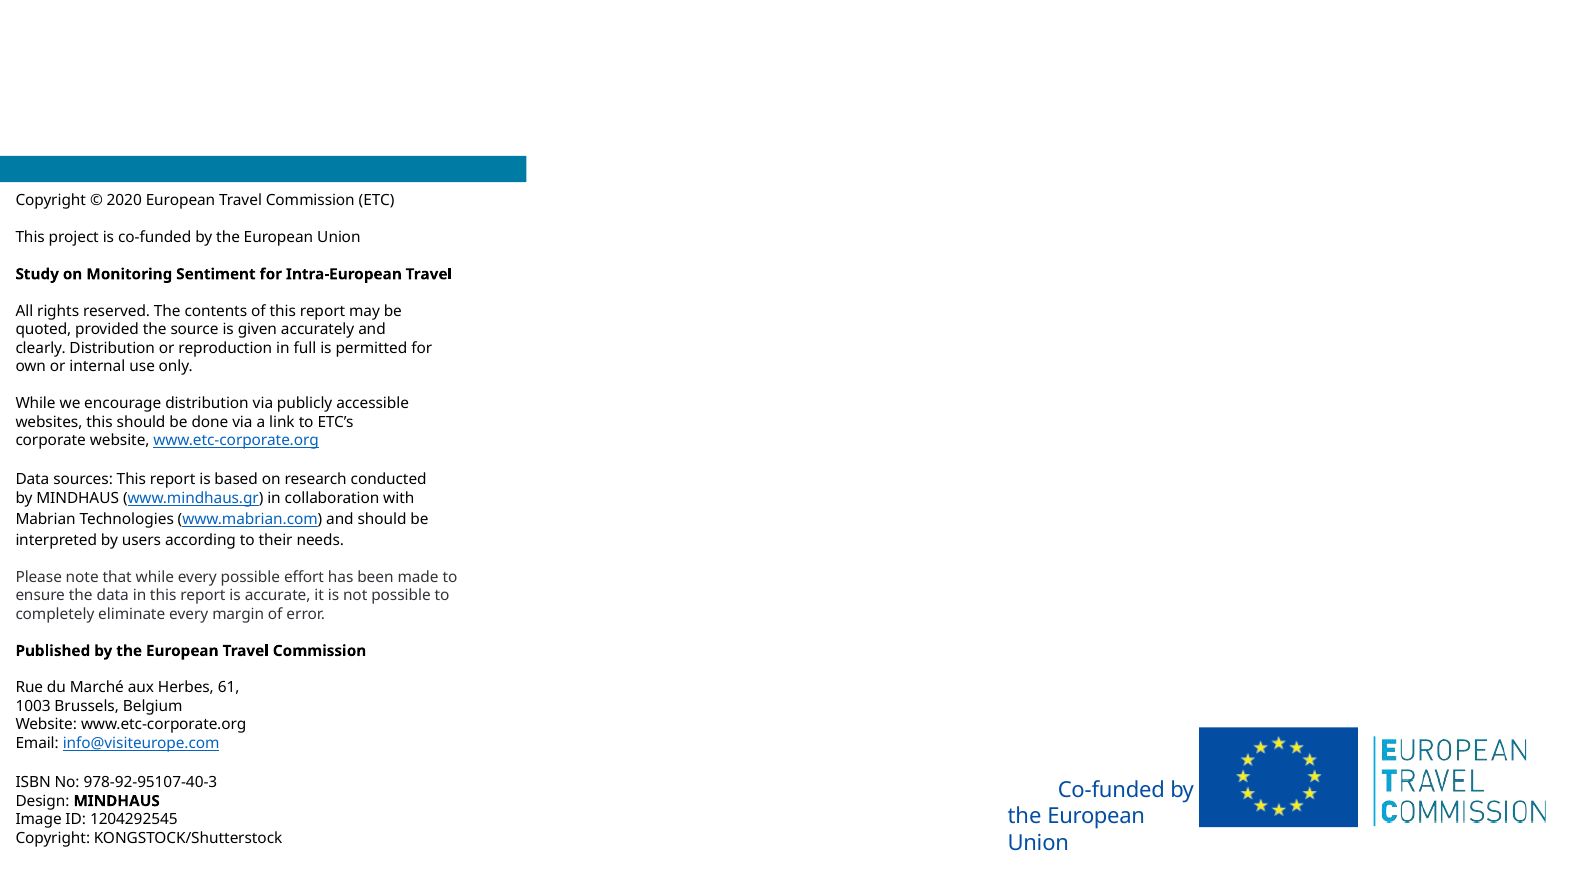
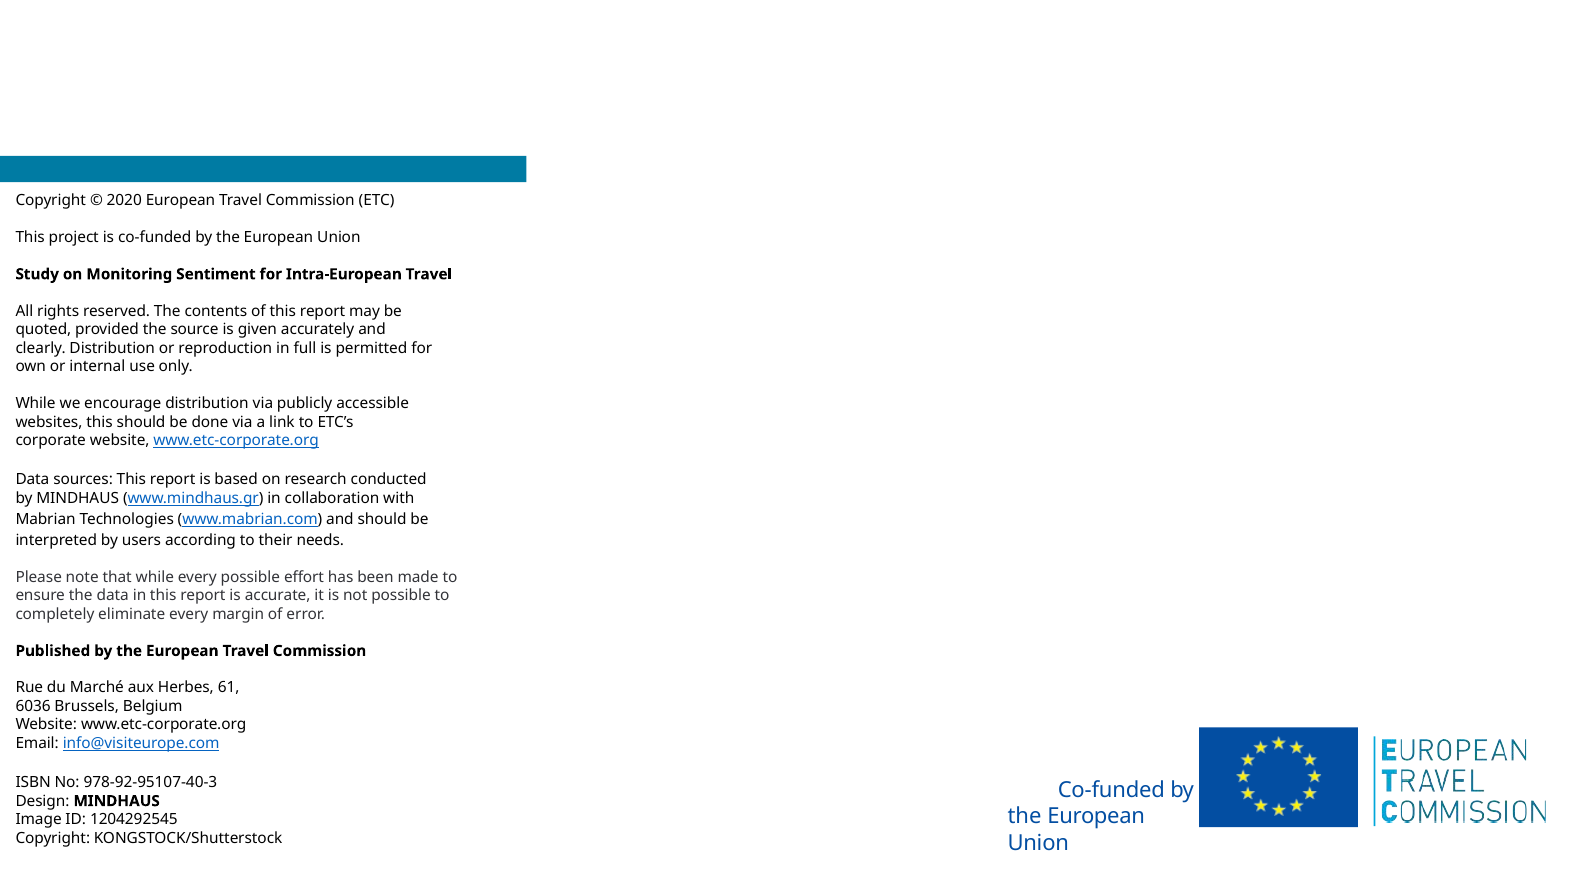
1003: 1003 -> 6036
